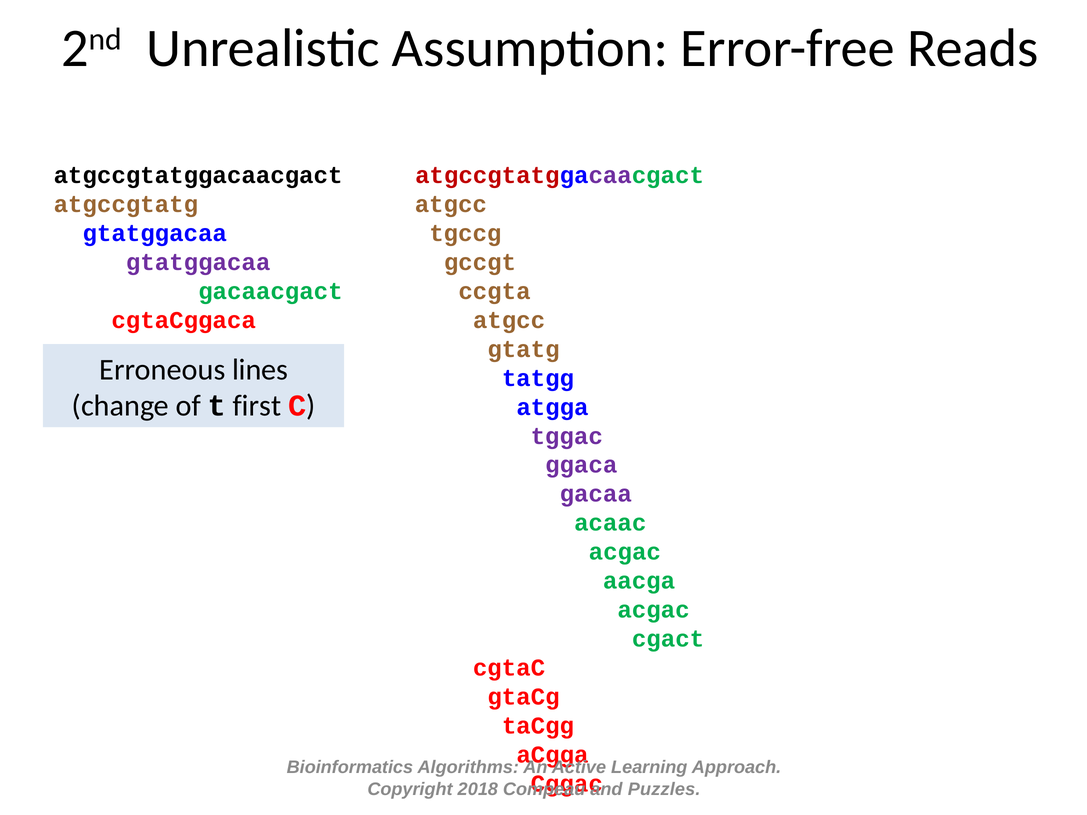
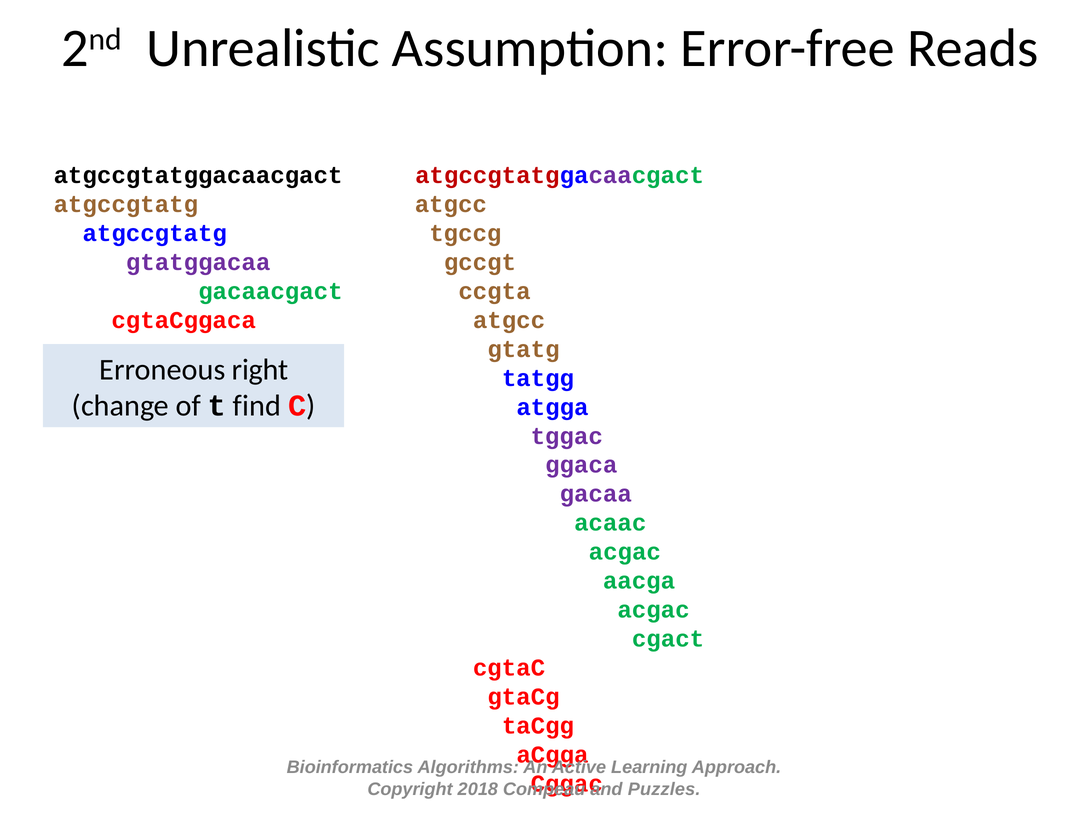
gtatggacaa at (155, 233): gtatggacaa -> atgccgtatg
lines: lines -> right
first: first -> find
